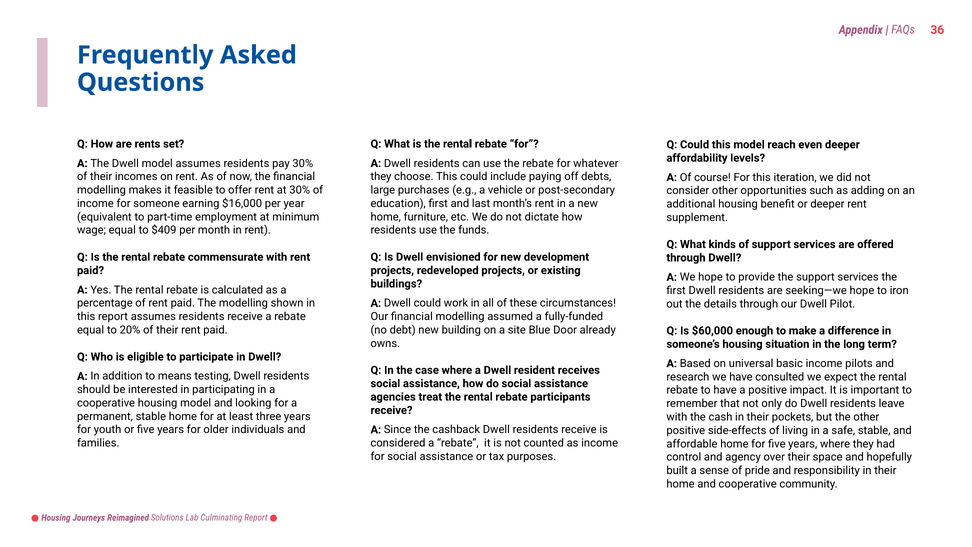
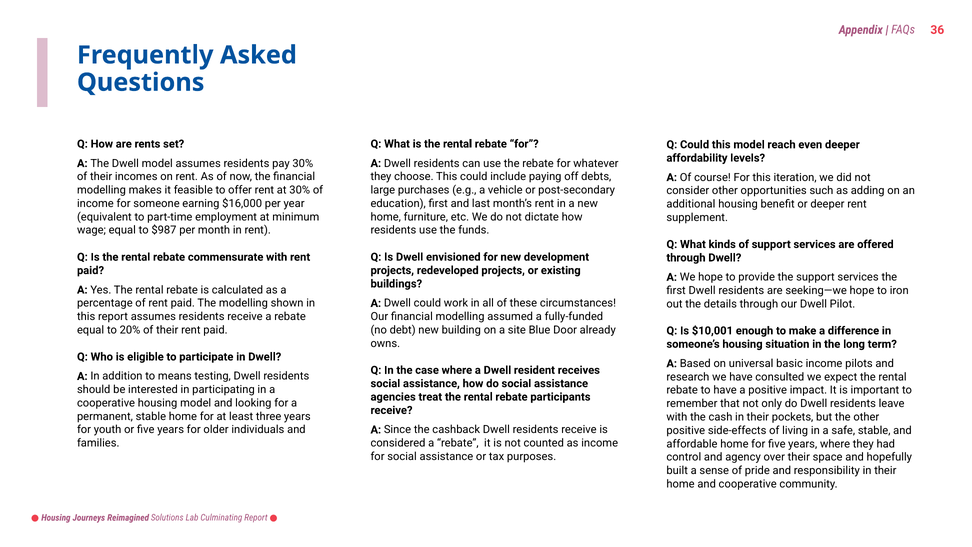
$409: $409 -> $987
$60,000: $60,000 -> $10,001
